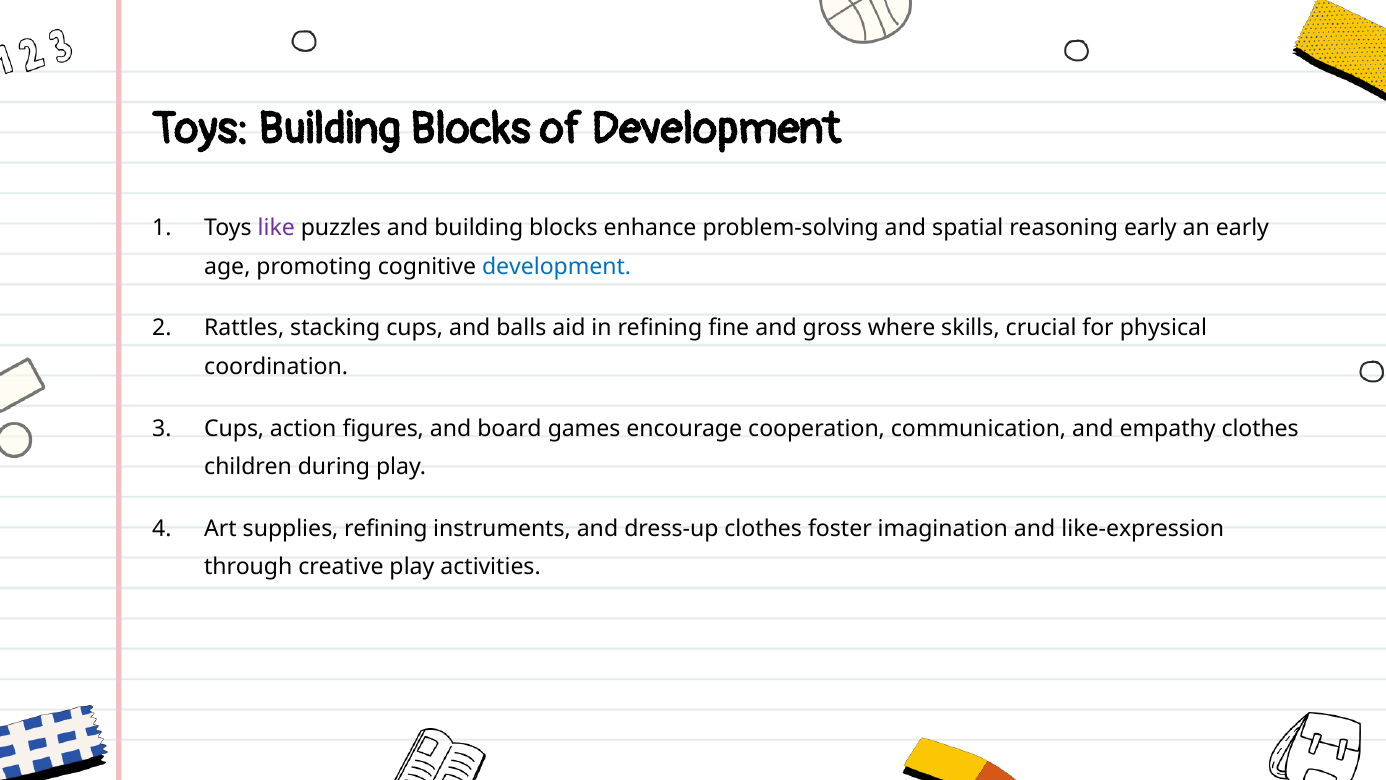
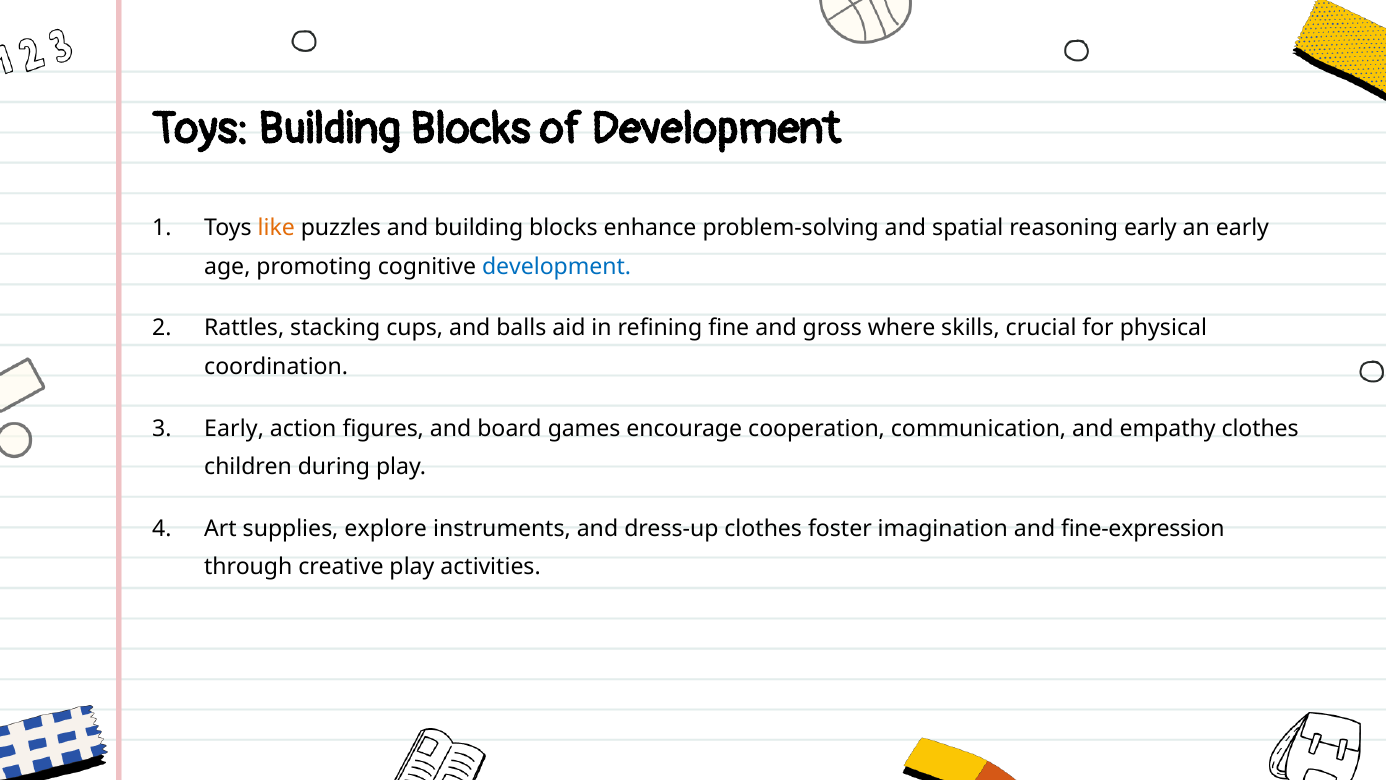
like colour: purple -> orange
Cups at (234, 428): Cups -> Early
supplies refining: refining -> explore
like-expression: like-expression -> fine-expression
